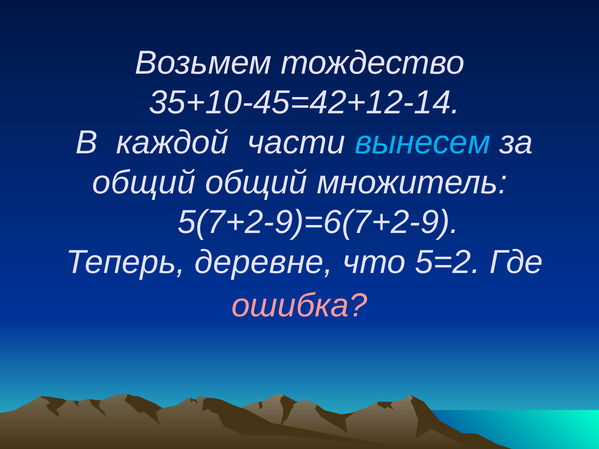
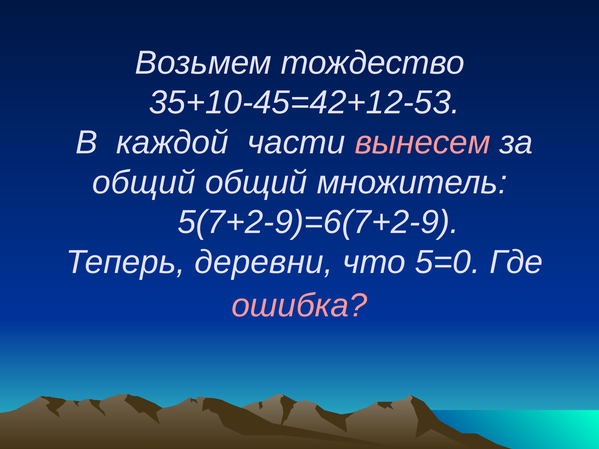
35+10-45=42+12-14: 35+10-45=42+12-14 -> 35+10-45=42+12-53
вынесем colour: light blue -> pink
деревне: деревне -> деревни
5=2: 5=2 -> 5=0
